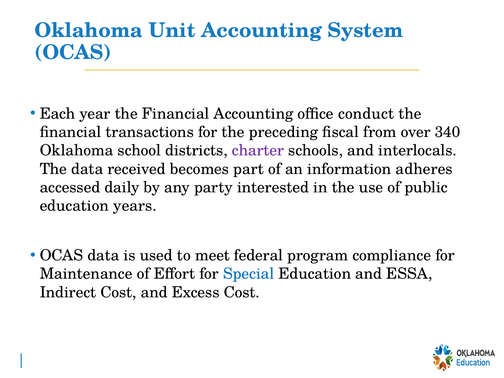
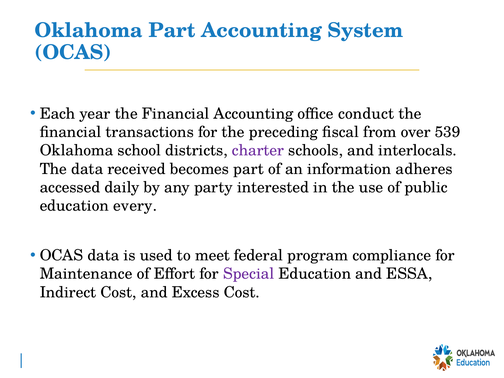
Oklahoma Unit: Unit -> Part
340: 340 -> 539
years: years -> every
Special colour: blue -> purple
